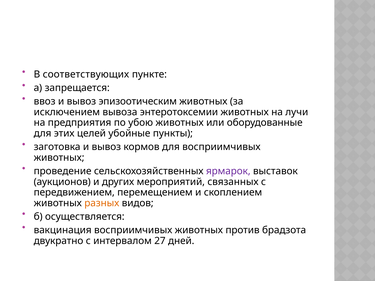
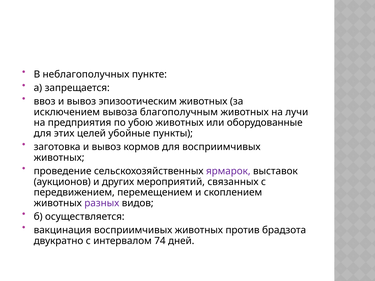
соответствующих: соответствующих -> неблагополучных
энтеротоксемии: энтеротоксемии -> благополучным
разных colour: orange -> purple
27: 27 -> 74
